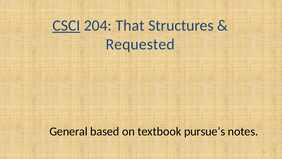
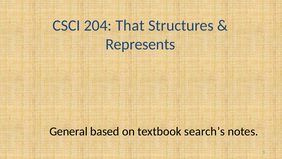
CSCI underline: present -> none
Requested: Requested -> Represents
pursue’s: pursue’s -> search’s
